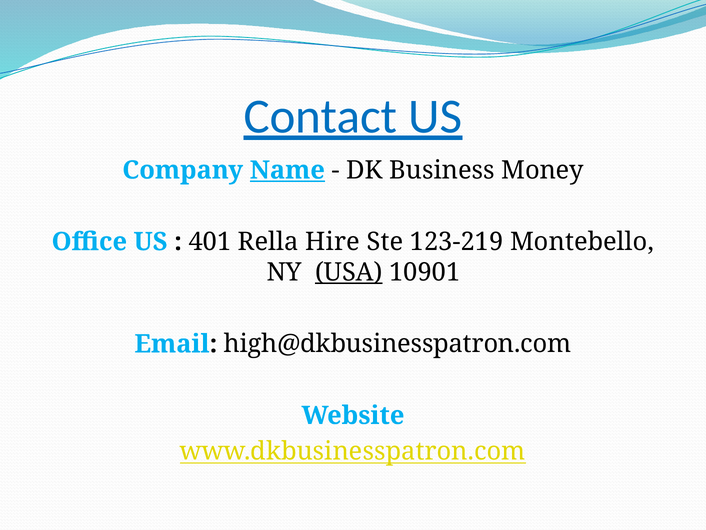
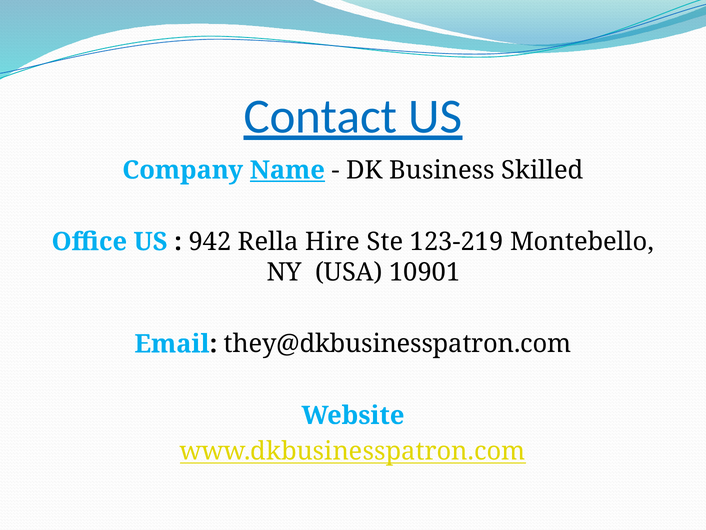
Money: Money -> Skilled
401: 401 -> 942
USA underline: present -> none
high@dkbusinesspatron.com: high@dkbusinesspatron.com -> they@dkbusinesspatron.com
